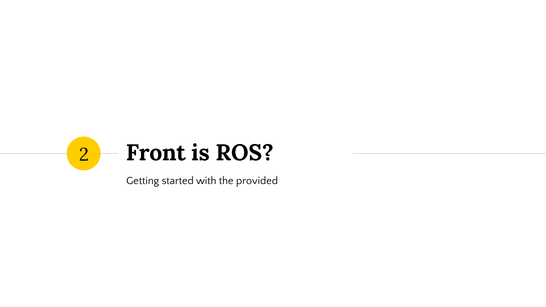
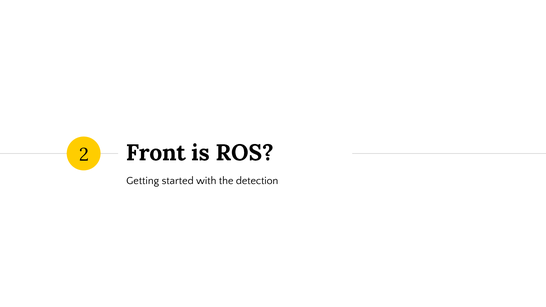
provided: provided -> detection
